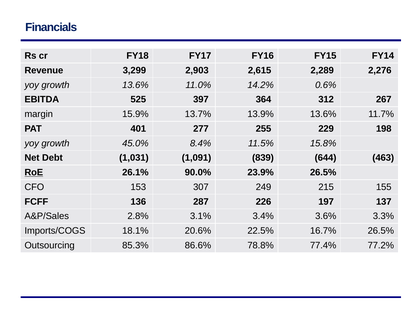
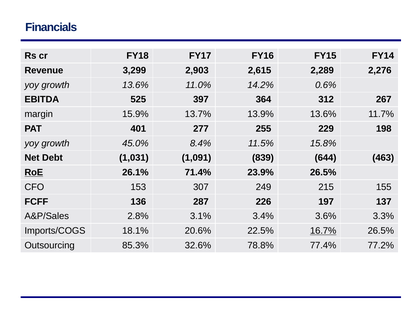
90.0%: 90.0% -> 71.4%
16.7% underline: none -> present
86.6%: 86.6% -> 32.6%
